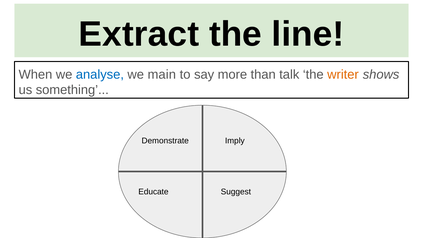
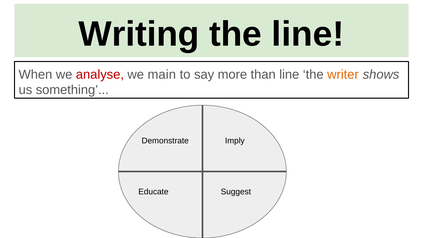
Extract: Extract -> Writing
analyse colour: blue -> red
than talk: talk -> line
